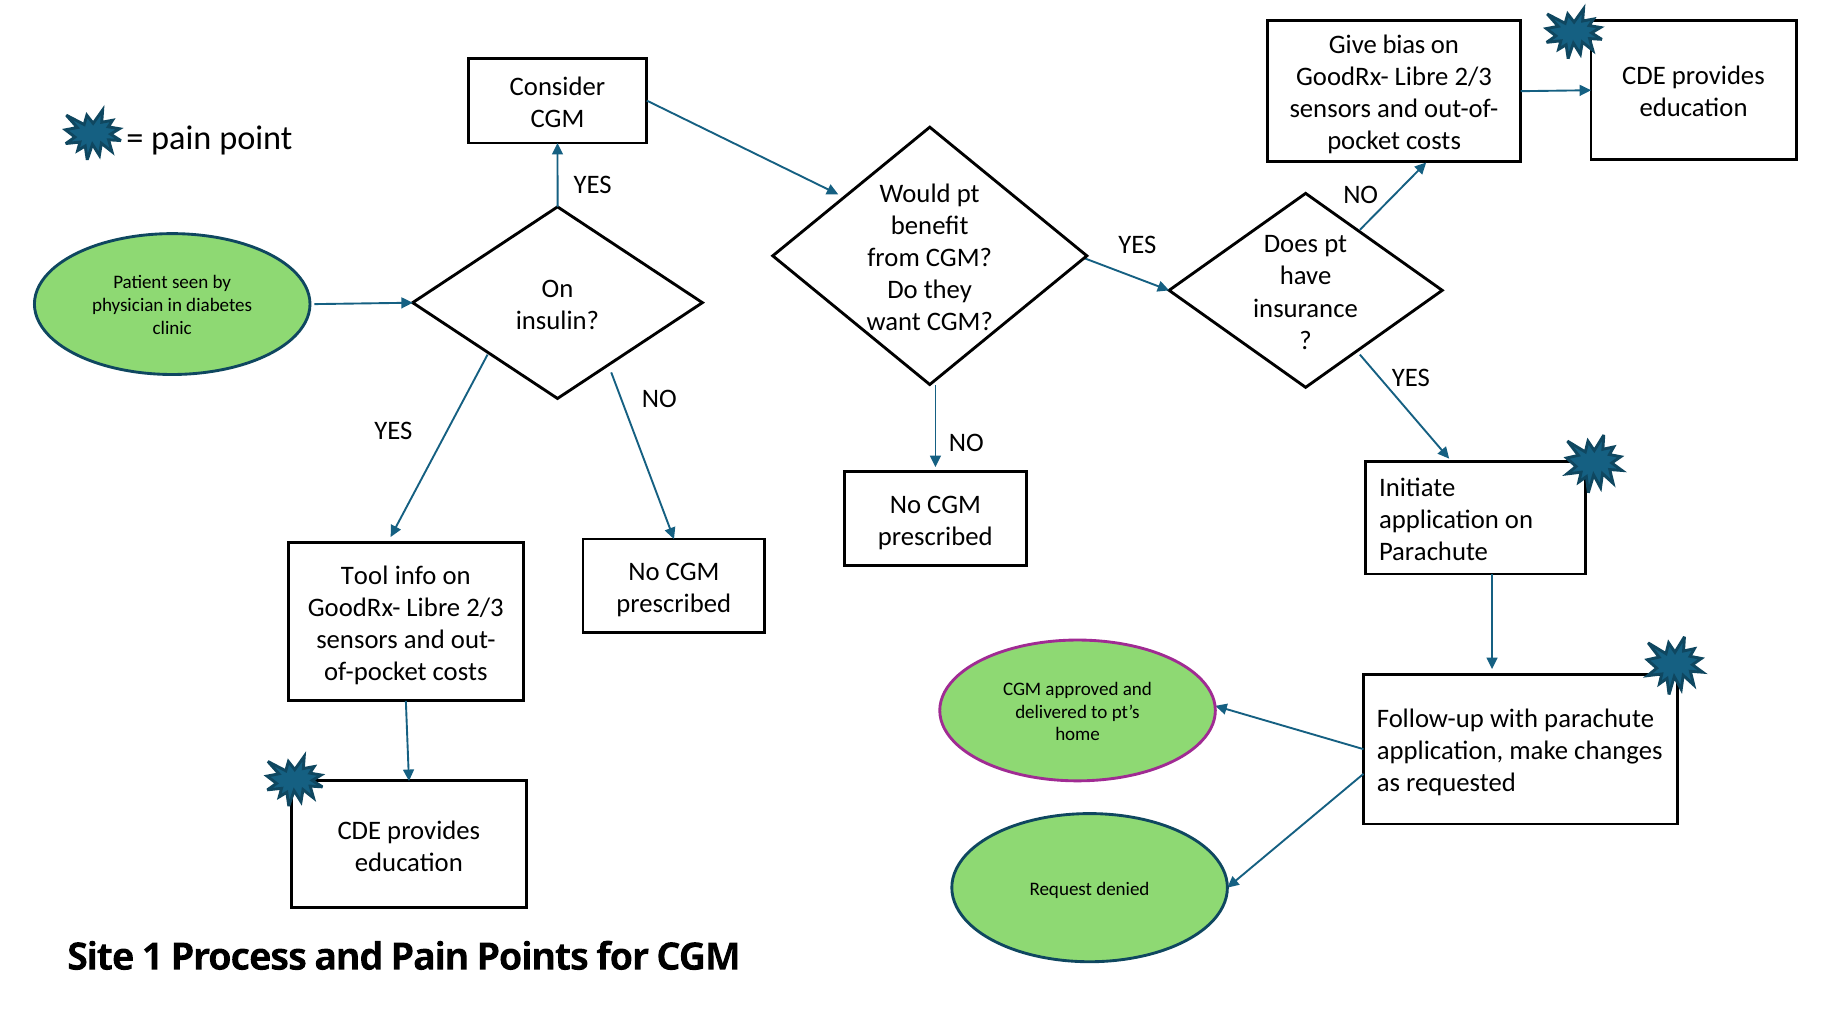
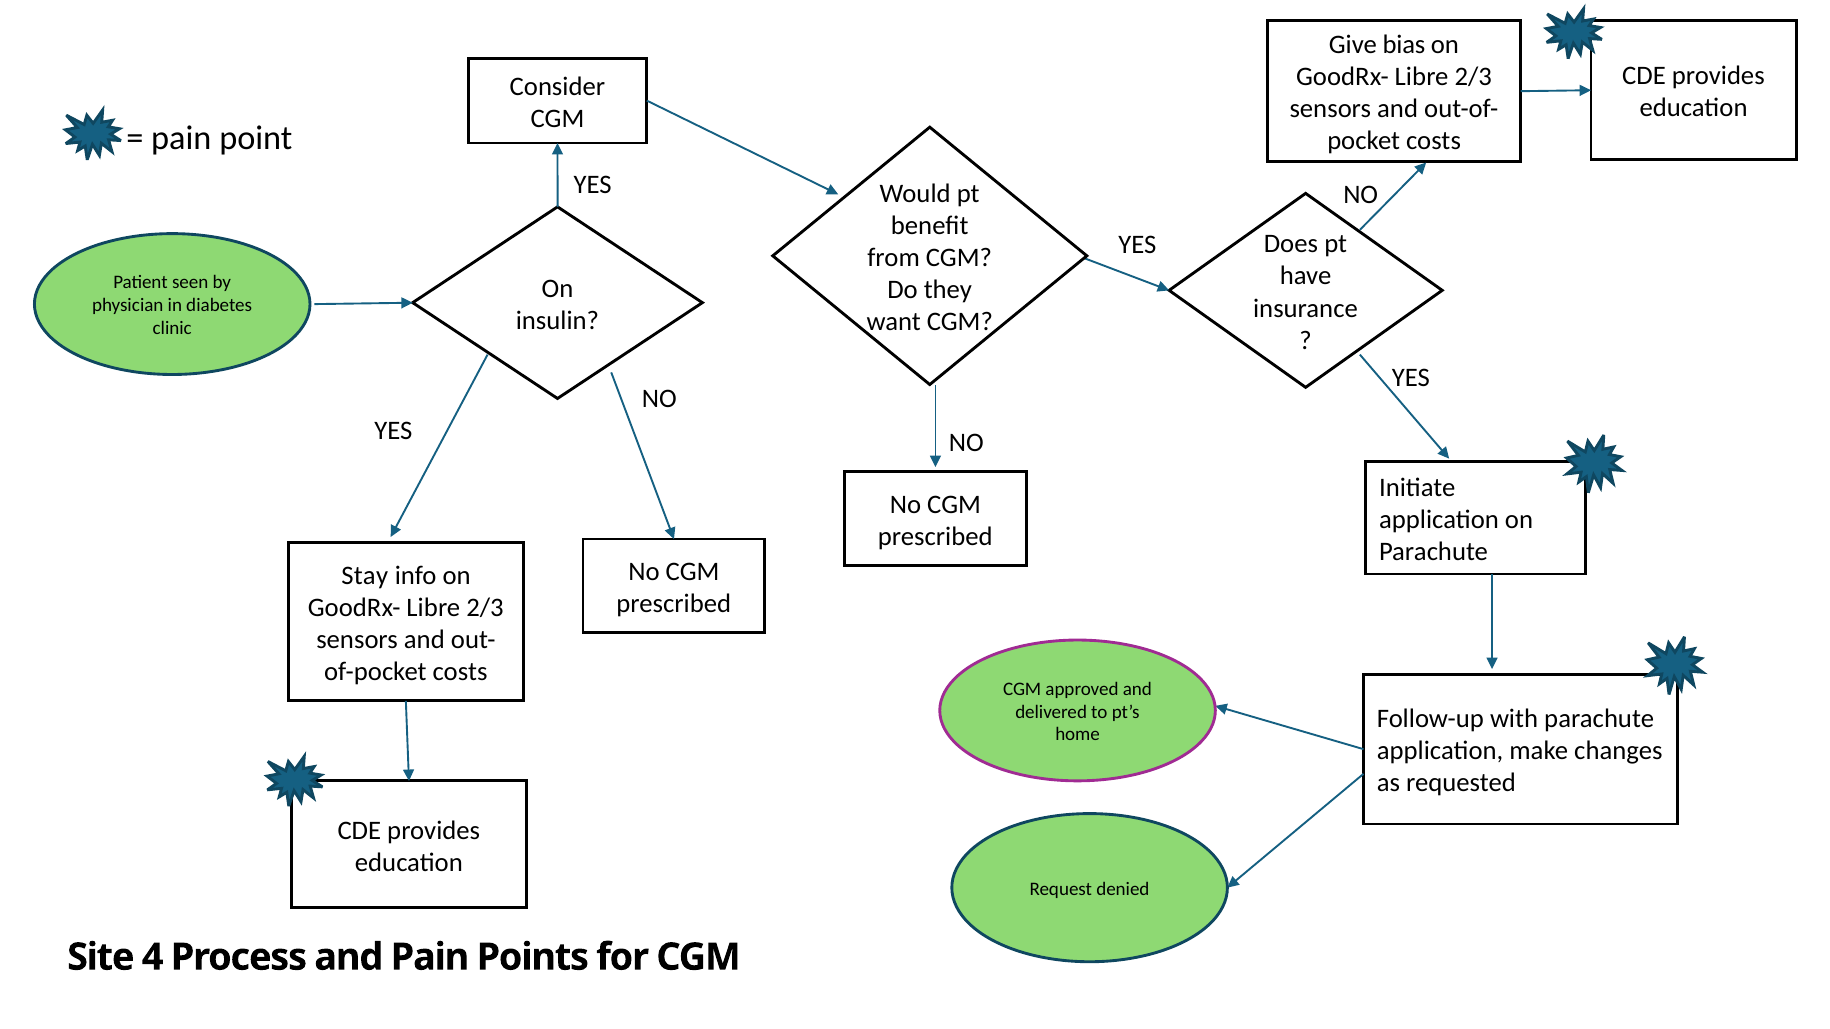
Tool: Tool -> Stay
1: 1 -> 4
